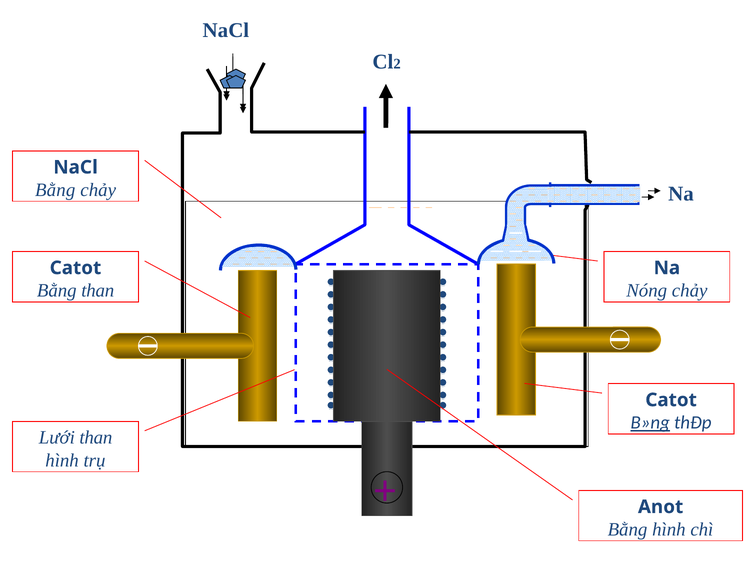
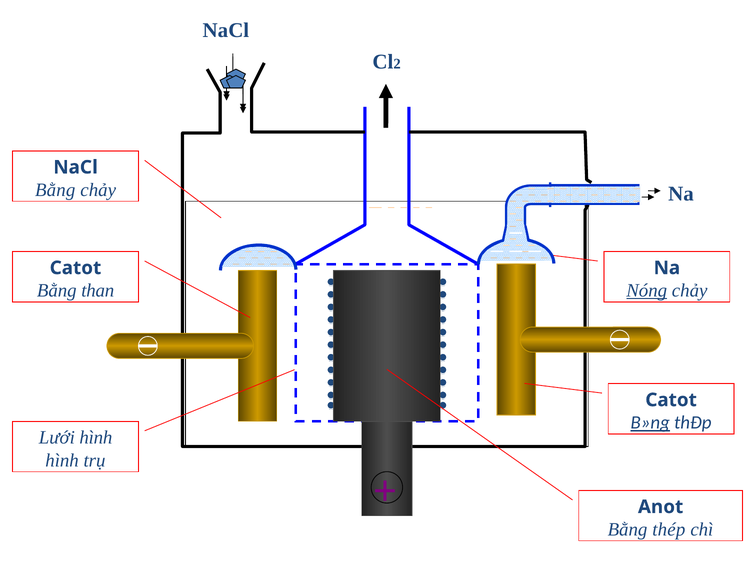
Nóng underline: none -> present
Lưới than: than -> hình
Bằng hình: hình -> thép
